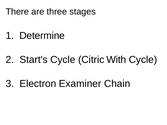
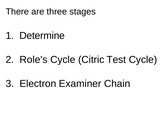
Start's: Start's -> Role's
With: With -> Test
